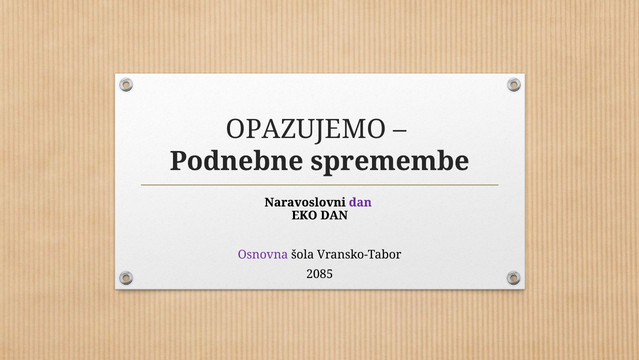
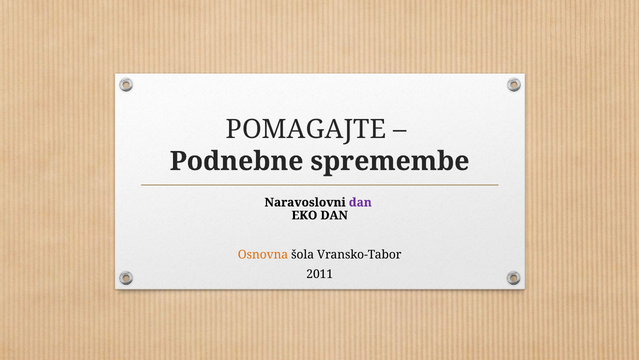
OPAZUJEMO: OPAZUJEMO -> POMAGAJTE
Osnovna colour: purple -> orange
2085: 2085 -> 2011
